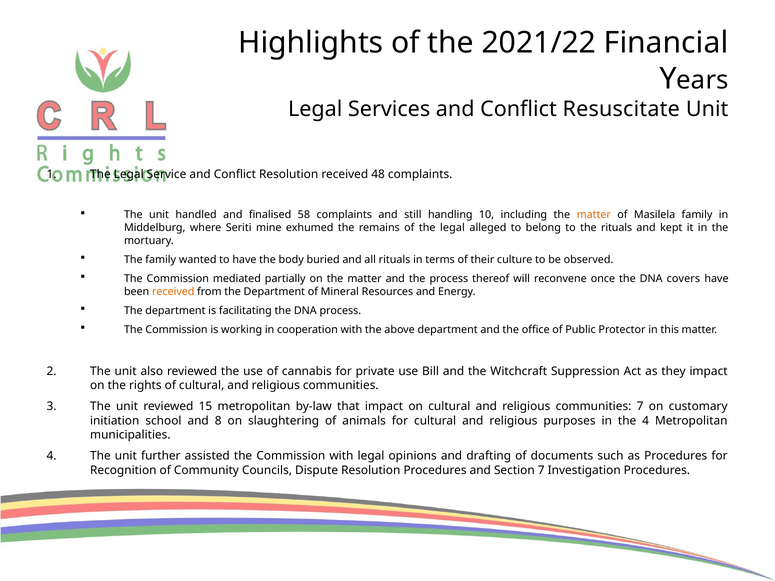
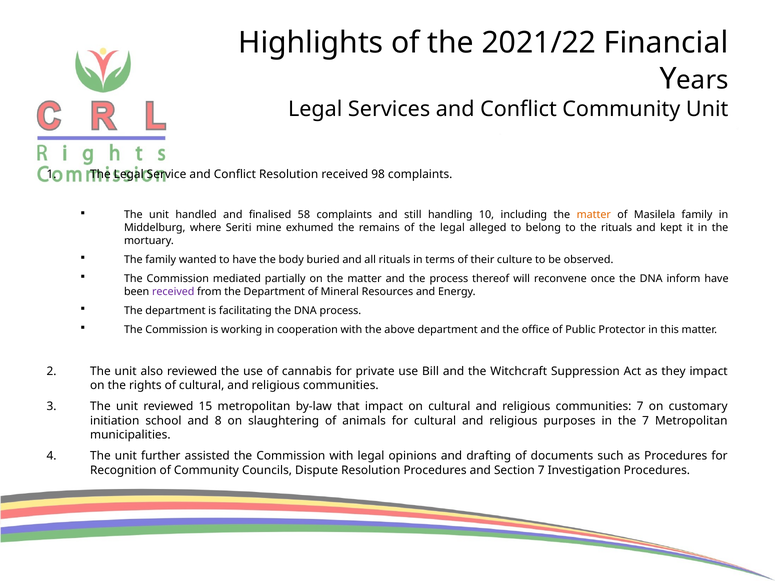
Conflict Resuscitate: Resuscitate -> Community
48: 48 -> 98
covers: covers -> inform
received at (173, 292) colour: orange -> purple
the 4: 4 -> 7
